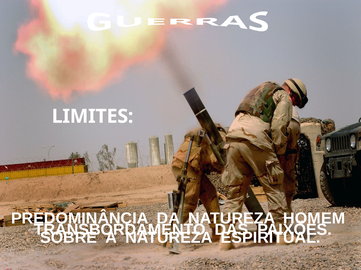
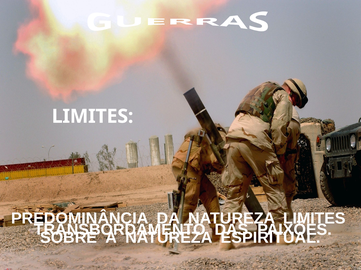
NATUREZA HOMEM: HOMEM -> LIMITES
